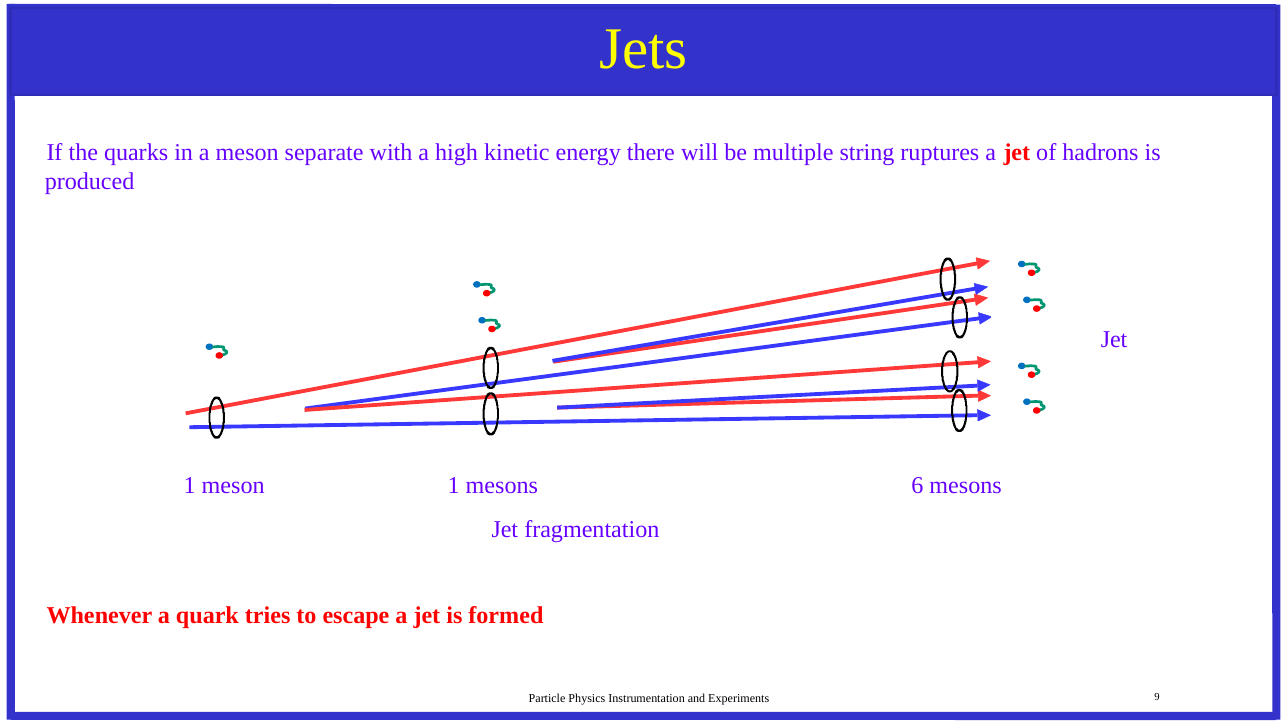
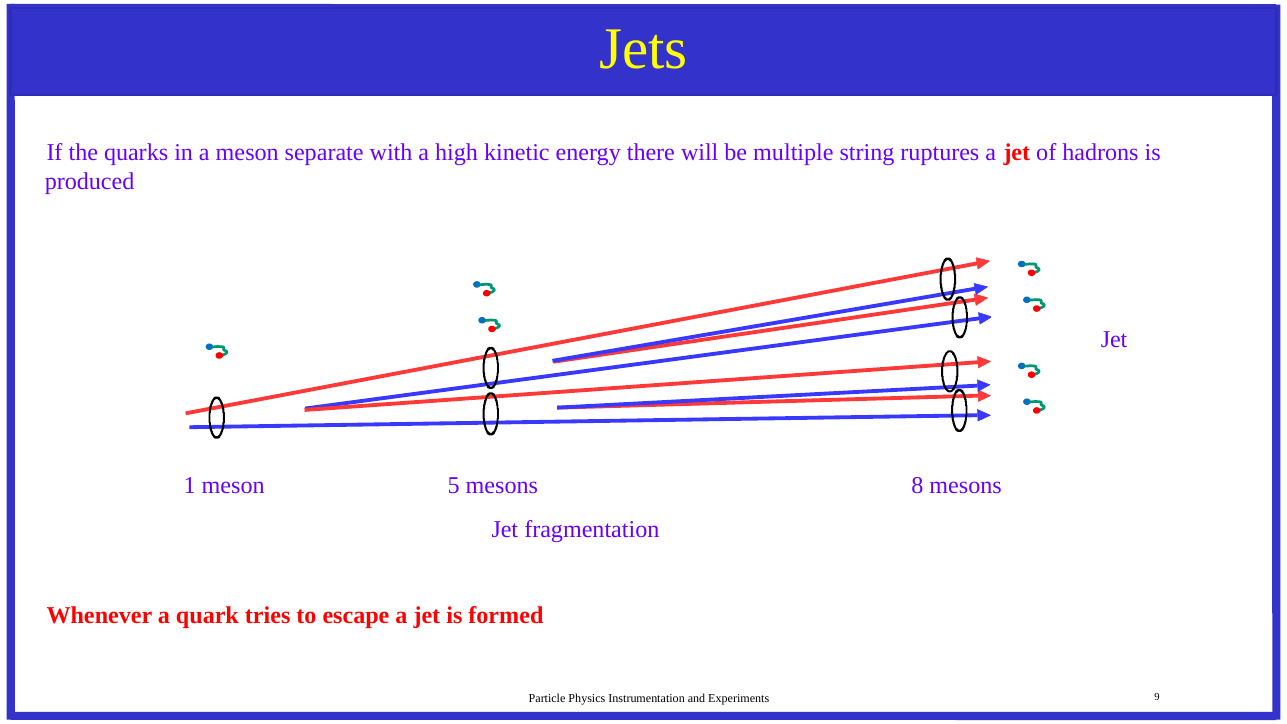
meson 1: 1 -> 5
6: 6 -> 8
